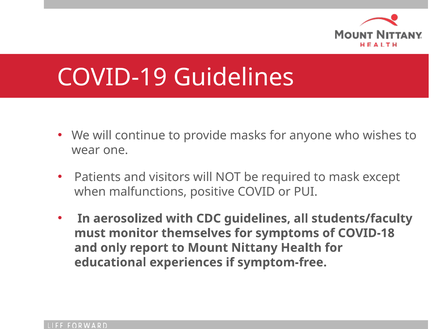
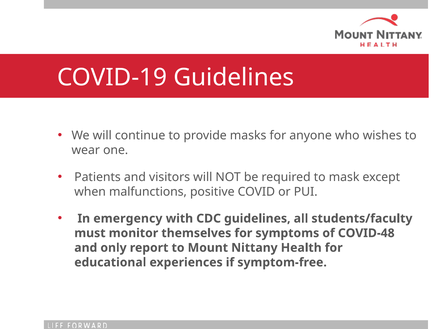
aerosolized: aerosolized -> emergency
COVID-18: COVID-18 -> COVID-48
